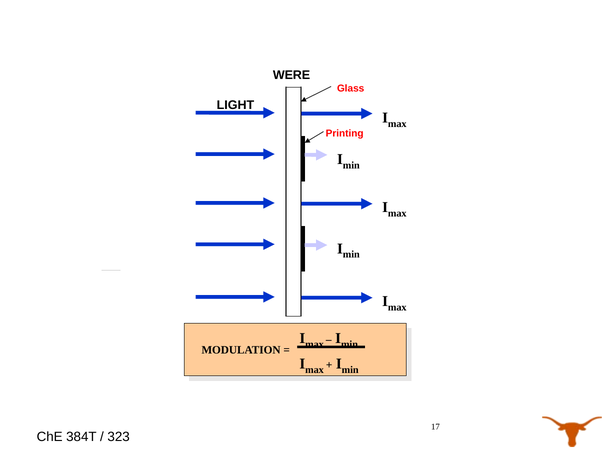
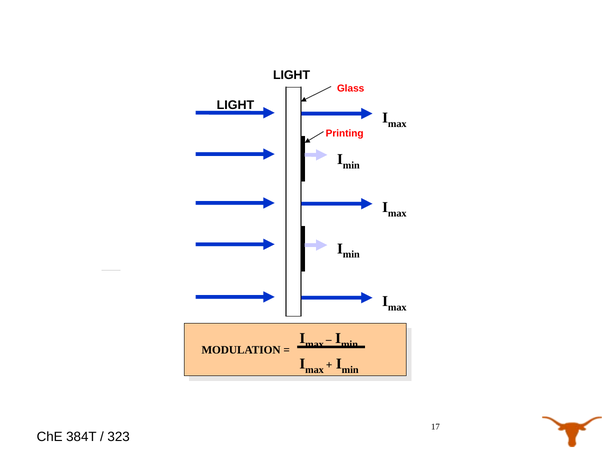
WERE at (292, 75): WERE -> LIGHT
